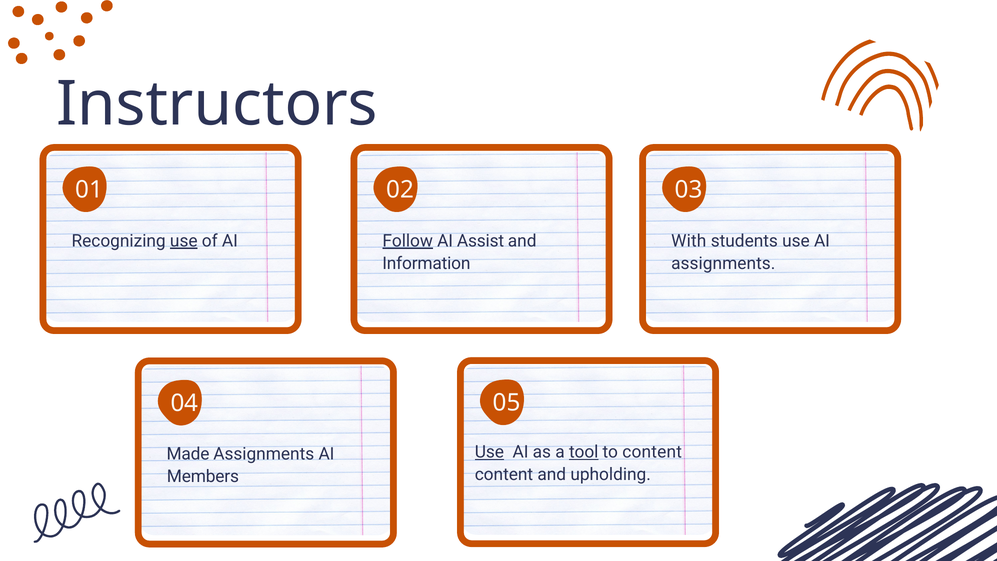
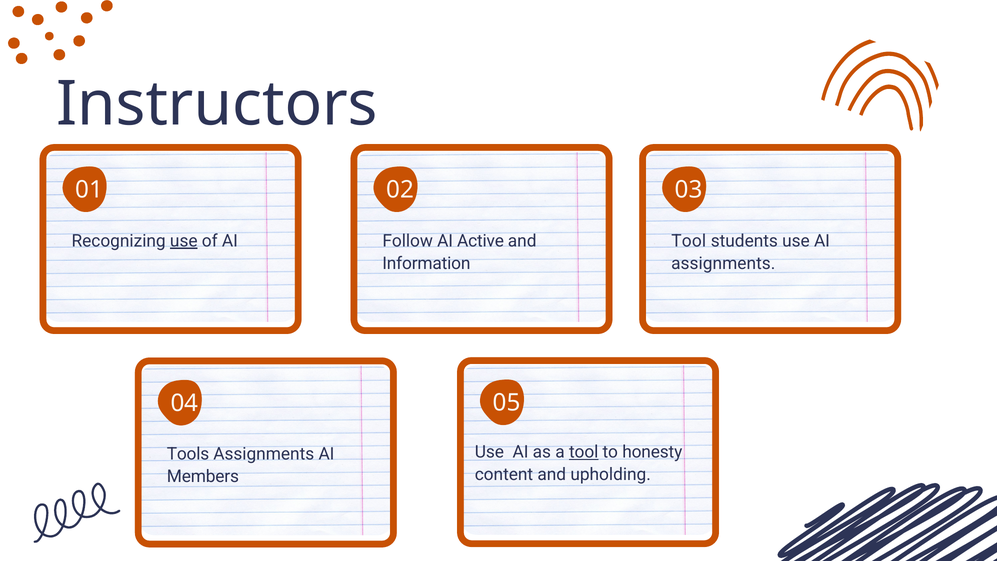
Follow underline: present -> none
Assist: Assist -> Active
With at (689, 241): With -> Tool
Use at (489, 452) underline: present -> none
to content: content -> honesty
Made: Made -> Tools
